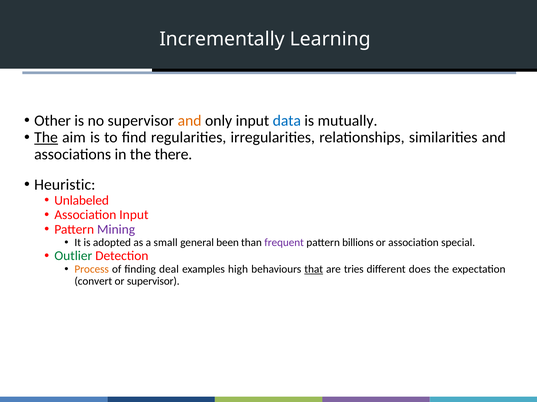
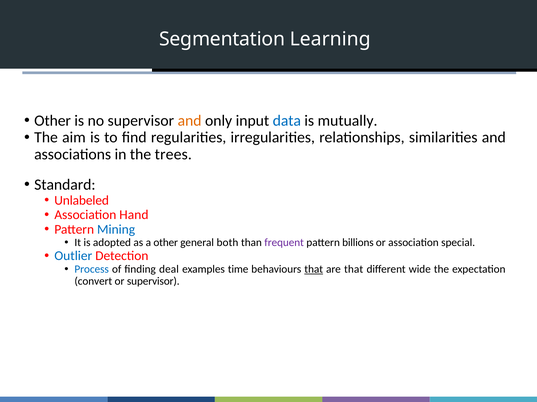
Incrementally: Incrementally -> Segmentation
The at (46, 138) underline: present -> none
there: there -> trees
Heuristic: Heuristic -> Standard
Association Input: Input -> Hand
Mining colour: purple -> blue
a small: small -> other
been: been -> both
Outlier colour: green -> blue
Process colour: orange -> blue
high: high -> time
are tries: tries -> that
does: does -> wide
